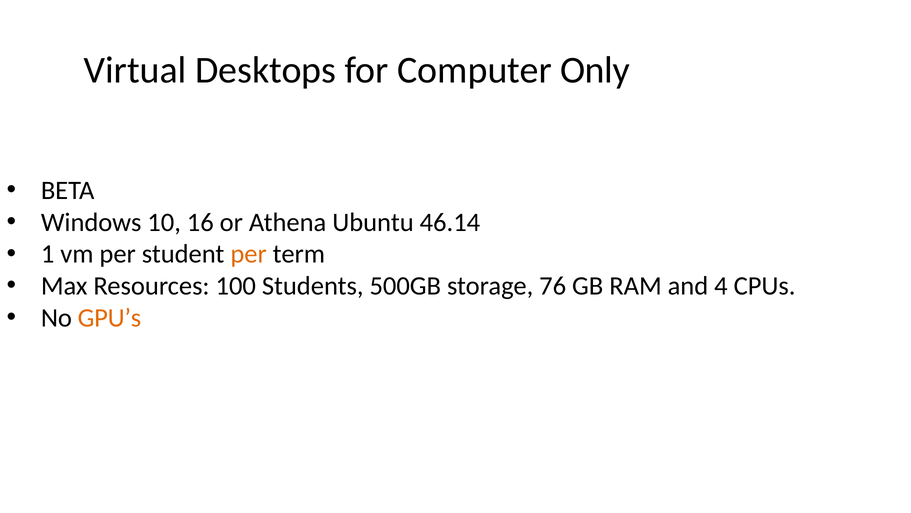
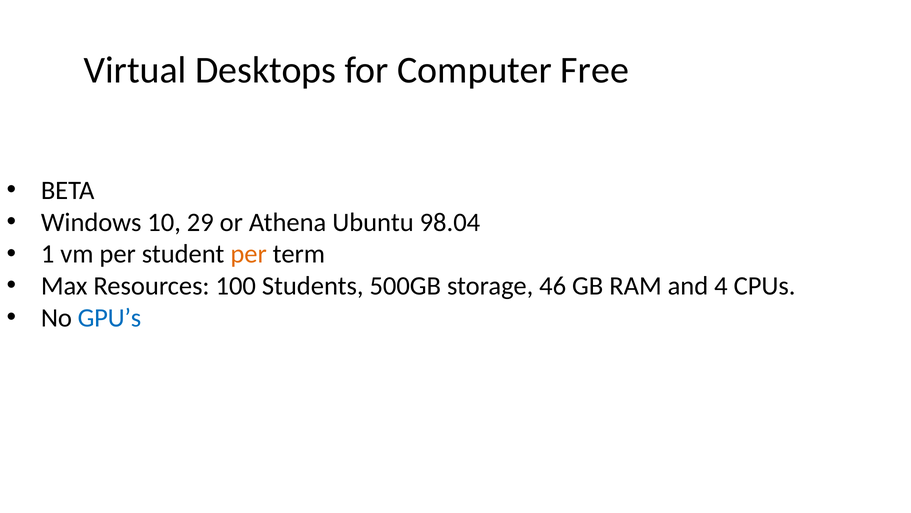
Only: Only -> Free
16: 16 -> 29
46.14: 46.14 -> 98.04
76: 76 -> 46
GPU’s colour: orange -> blue
